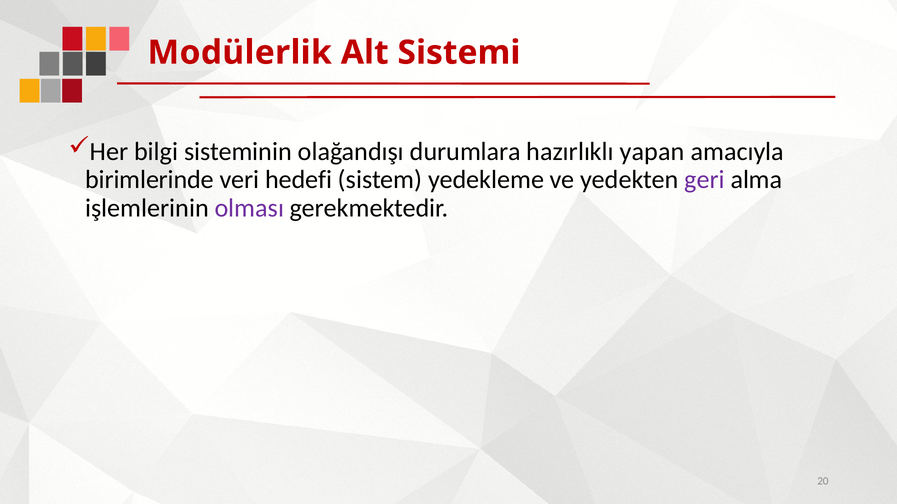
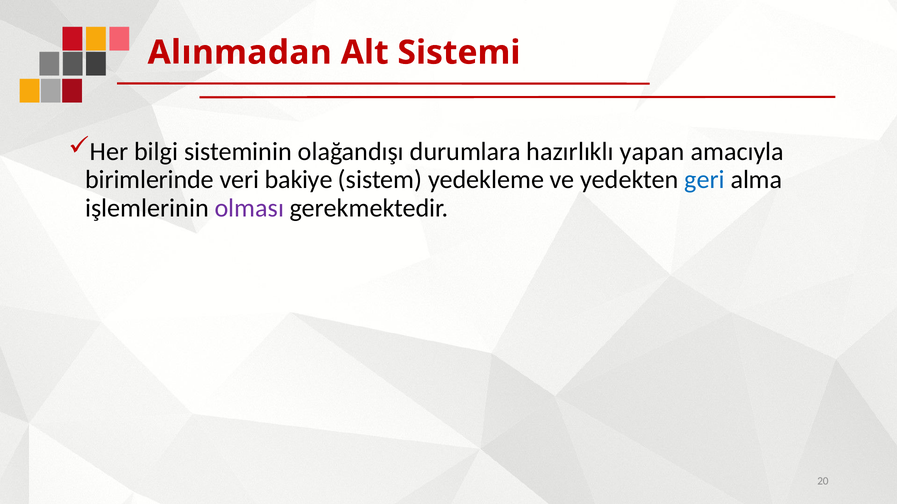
Modülerlik: Modülerlik -> Alınmadan
hedefi: hedefi -> bakiye
geri colour: purple -> blue
